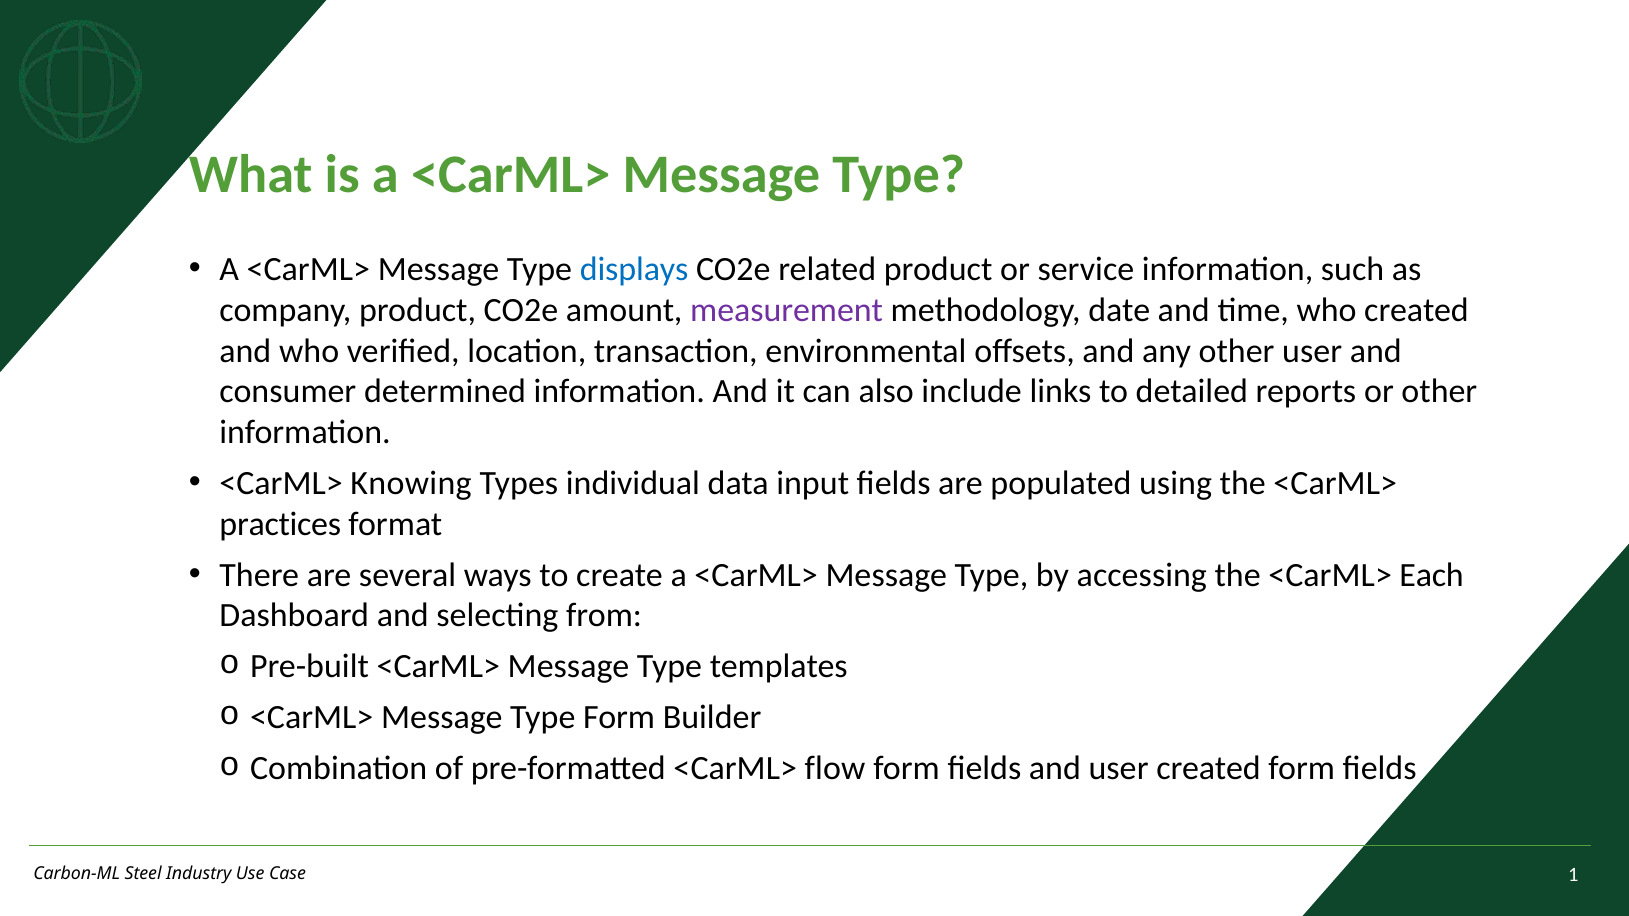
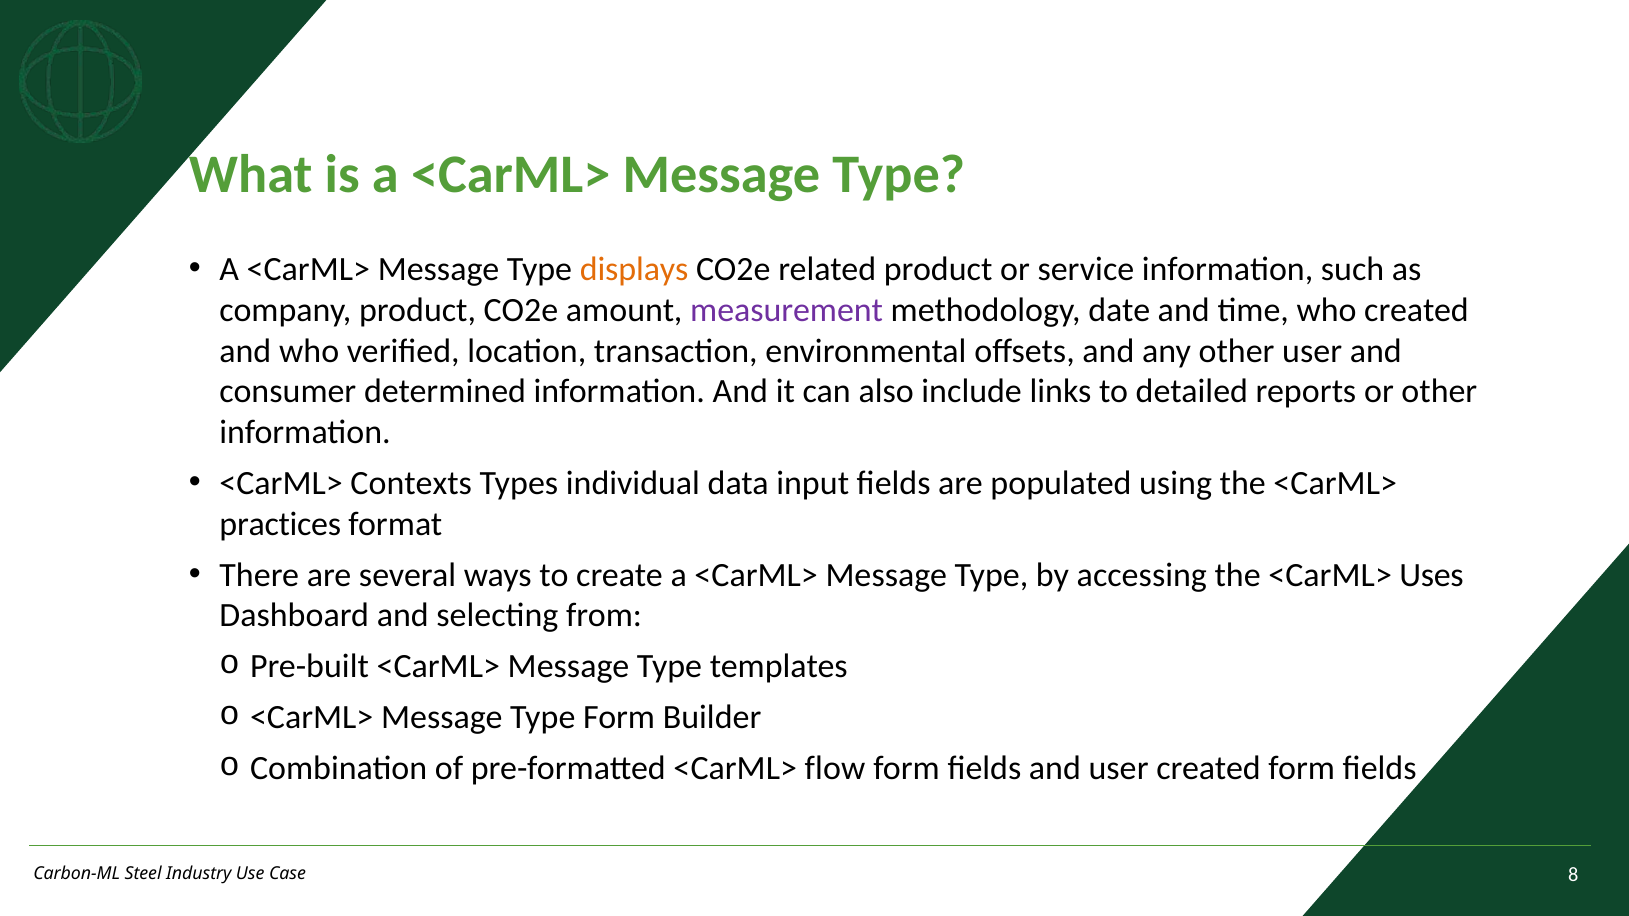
displays colour: blue -> orange
Knowing: Knowing -> Contexts
Each: Each -> Uses
1: 1 -> 8
